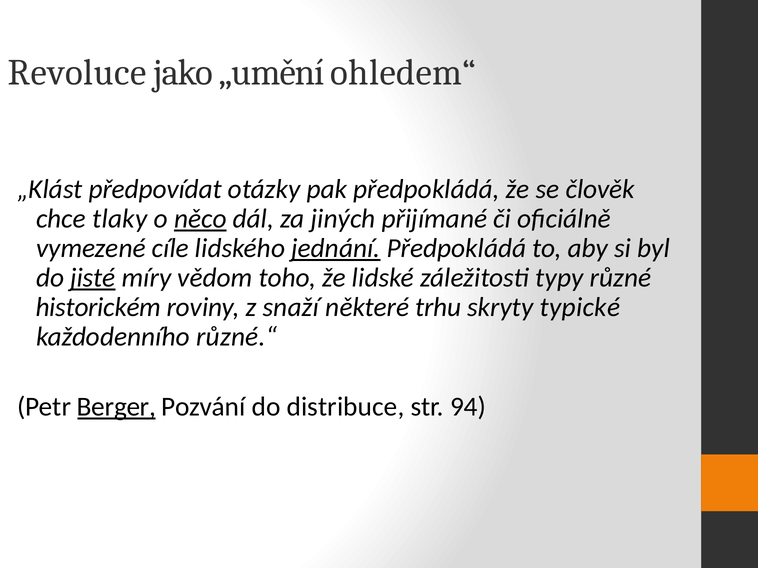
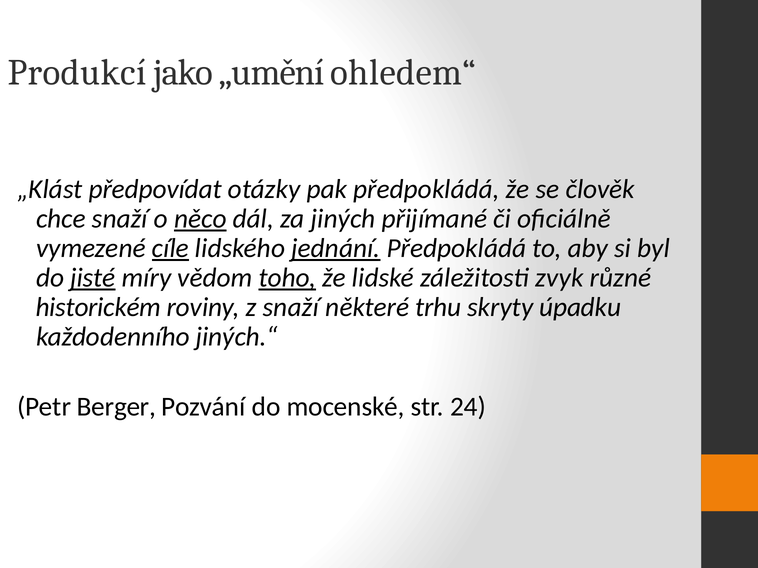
Revoluce: Revoluce -> Produkcí
chce tlaky: tlaky -> snaží
cíle underline: none -> present
toho underline: none -> present
typy: typy -> zvyk
typické: typické -> úpadku
různé.“: různé.“ -> jiných.“
Berger underline: present -> none
distribuce: distribuce -> mocenské
94: 94 -> 24
